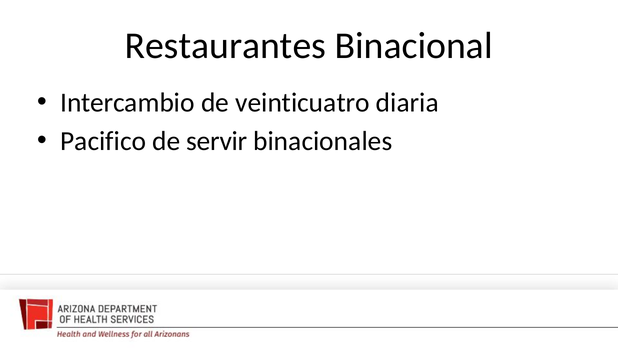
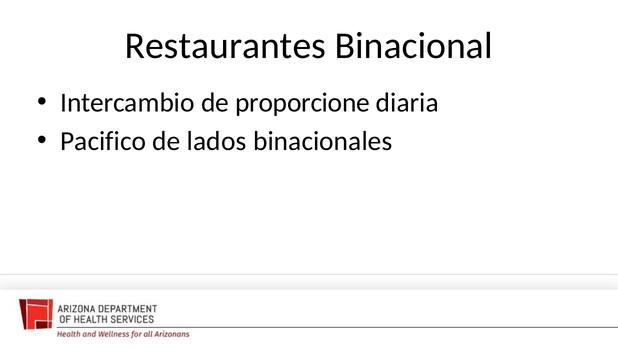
veinticuatro: veinticuatro -> proporcione
servir: servir -> lados
